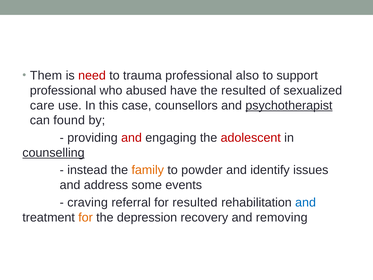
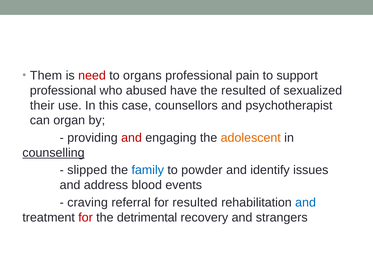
trauma: trauma -> organs
also: also -> pain
care: care -> their
psychotherapist underline: present -> none
found: found -> organ
adolescent colour: red -> orange
instead: instead -> slipped
family colour: orange -> blue
some: some -> blood
for at (86, 217) colour: orange -> red
depression: depression -> detrimental
removing: removing -> strangers
